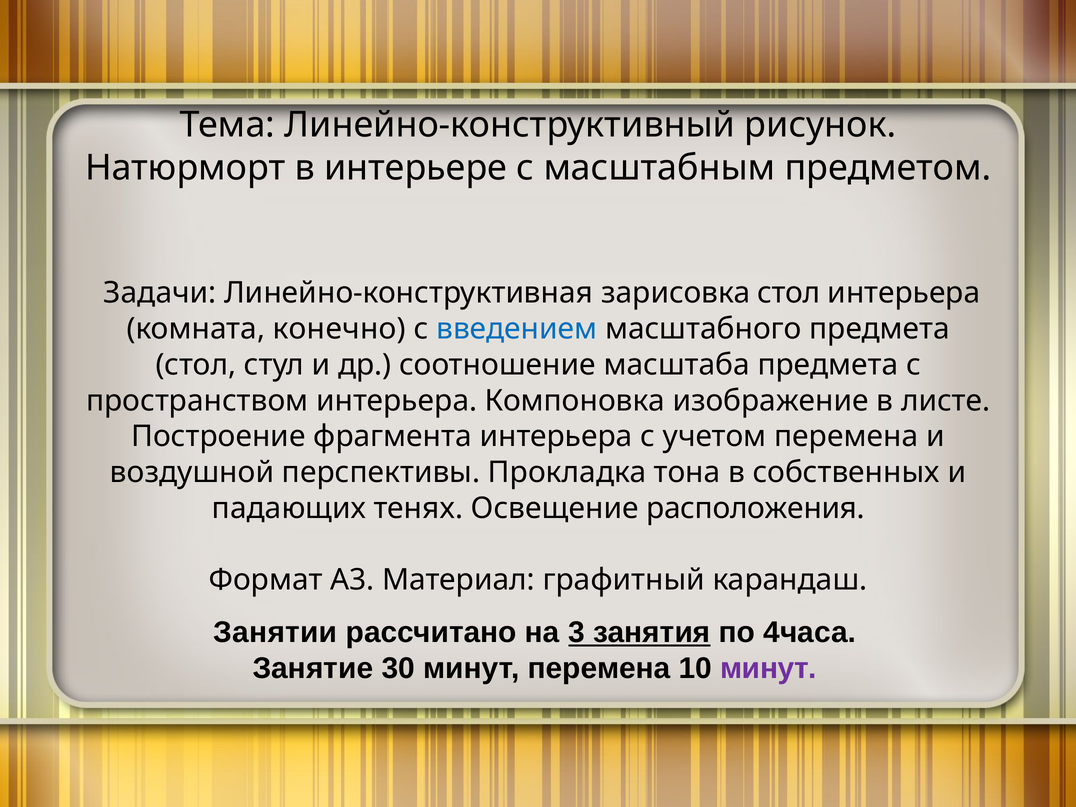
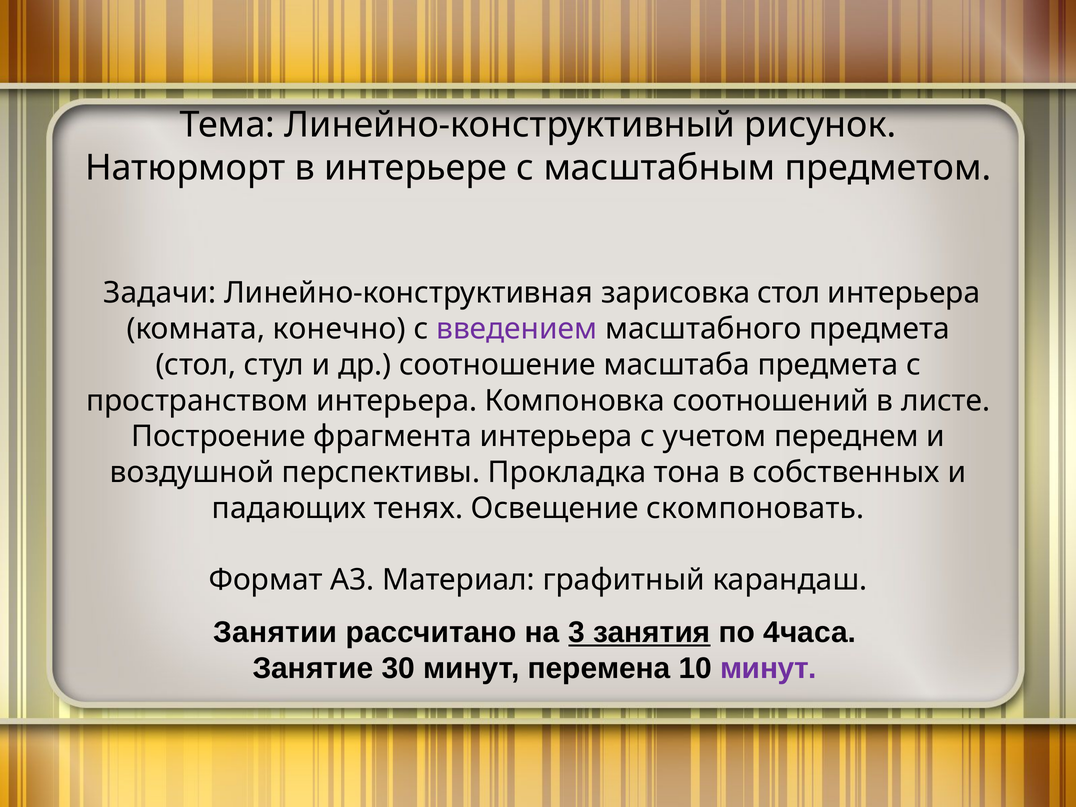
введением colour: blue -> purple
изображение: изображение -> соотношений
учетом перемена: перемена -> переднем
расположения: расположения -> скомпоновать
